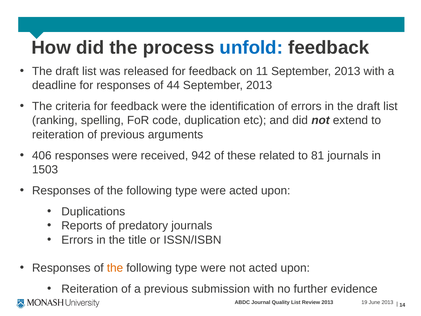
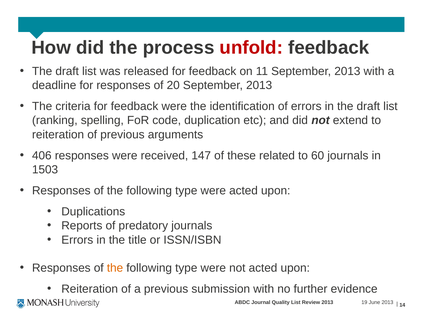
unfold colour: blue -> red
44: 44 -> 20
942: 942 -> 147
81: 81 -> 60
